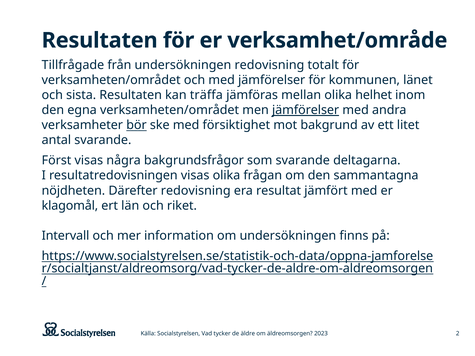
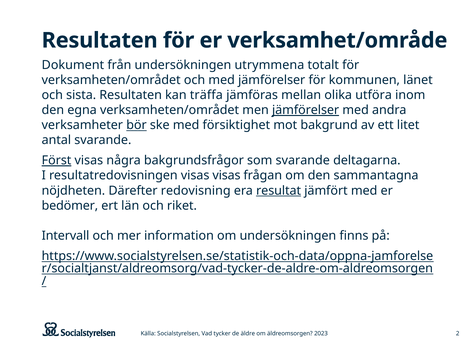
Tillfrågade: Tillfrågade -> Dokument
undersökningen redovisning: redovisning -> utrymmena
helhet: helhet -> utföra
Först underline: none -> present
visas olika: olika -> visas
resultat underline: none -> present
klagomål: klagomål -> bedömer
